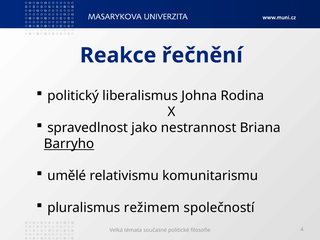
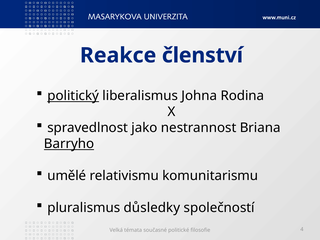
řečnění: řečnění -> členství
politický underline: none -> present
režimem: režimem -> důsledky
